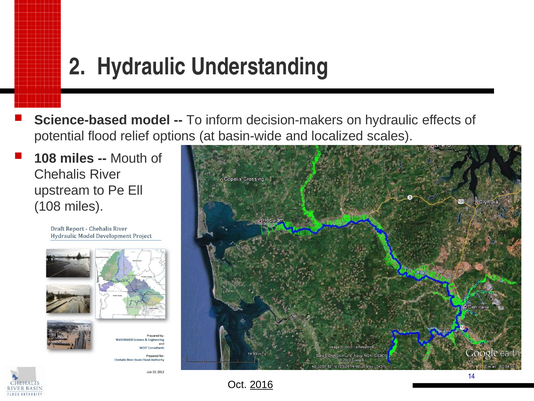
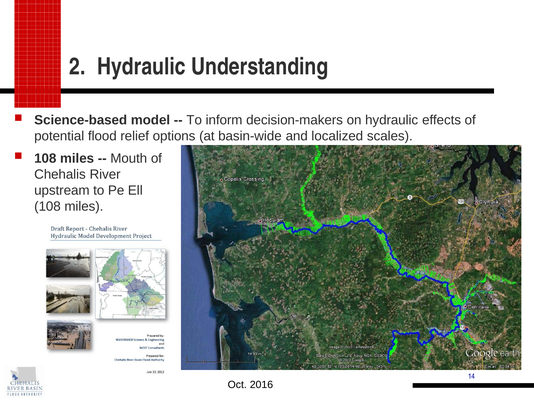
2016 underline: present -> none
